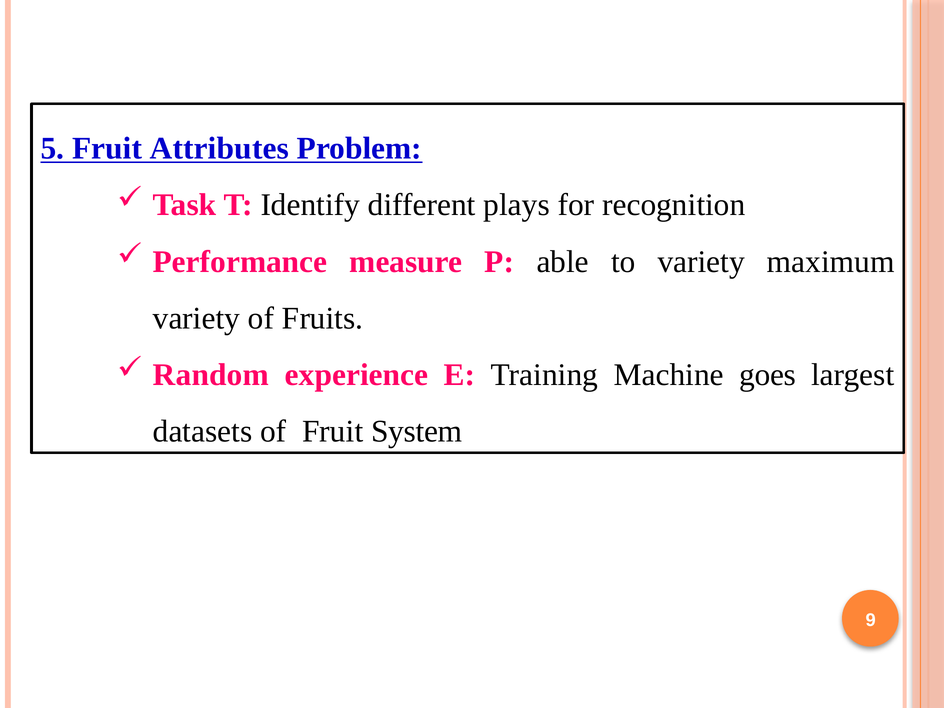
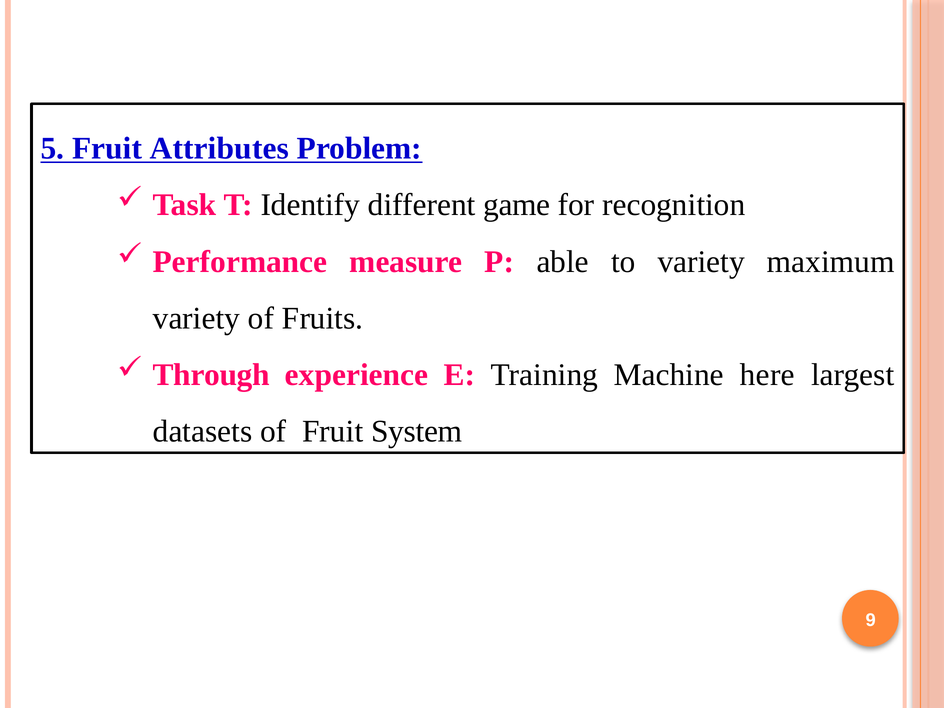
plays: plays -> game
Random: Random -> Through
goes: goes -> here
